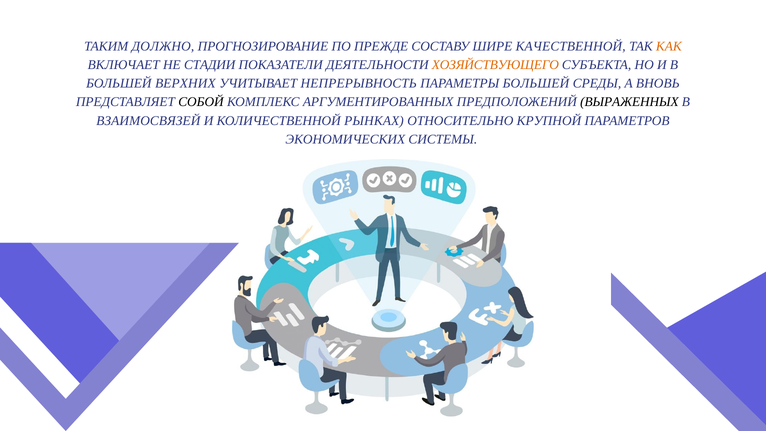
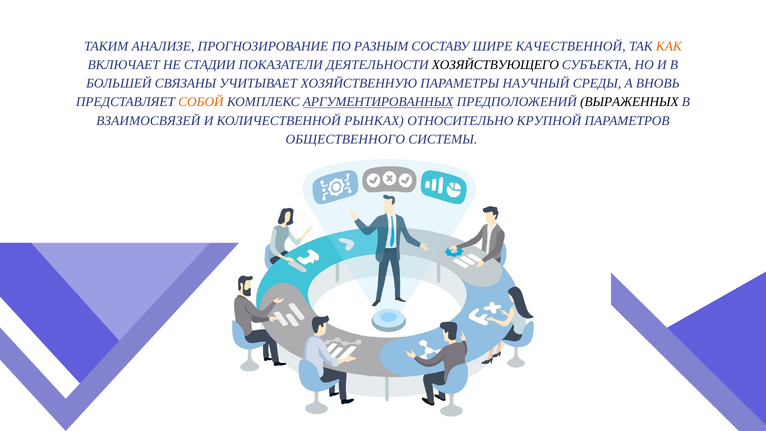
ДОЛЖНО: ДОЛЖНО -> АНАЛИЗЕ
ПРЕЖДЕ: ПРЕЖДЕ -> РАЗНЫМ
ХОЗЯЙСТВУЮЩЕГО colour: orange -> black
ВЕРХНИХ: ВЕРХНИХ -> СВЯЗАНЫ
НЕПРЕРЫВНОСТЬ: НЕПРЕРЫВНОСТЬ -> ХОЗЯЙСТВЕННУЮ
ПАРАМЕТРЫ БОЛЬШЕЙ: БОЛЬШЕЙ -> НАУЧНЫЙ
СОБОЙ colour: black -> orange
АРГУМЕНТИРОВАННЫХ underline: none -> present
ЭКОНОМИЧЕСКИХ: ЭКОНОМИЧЕСКИХ -> ОБЩЕСТВЕННОГО
